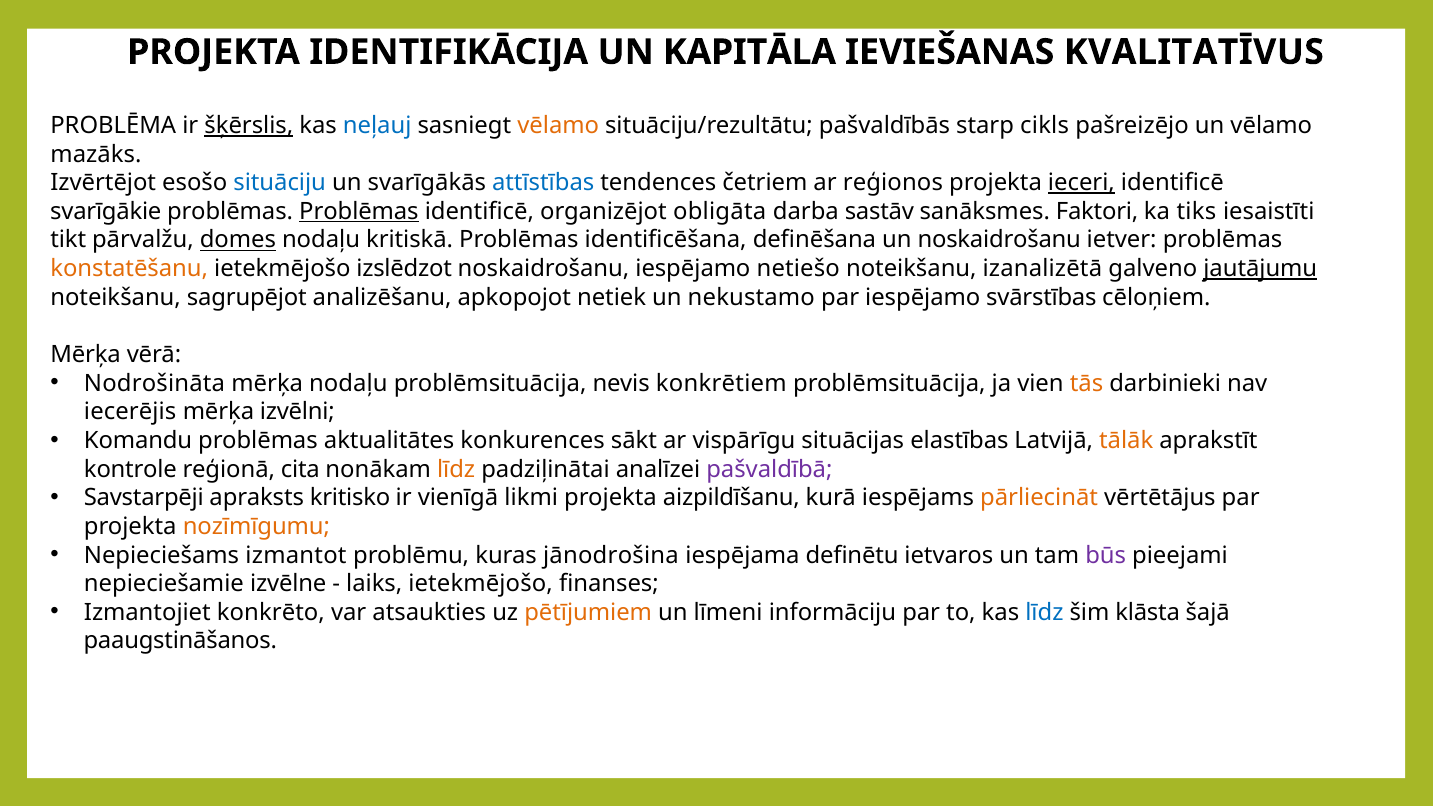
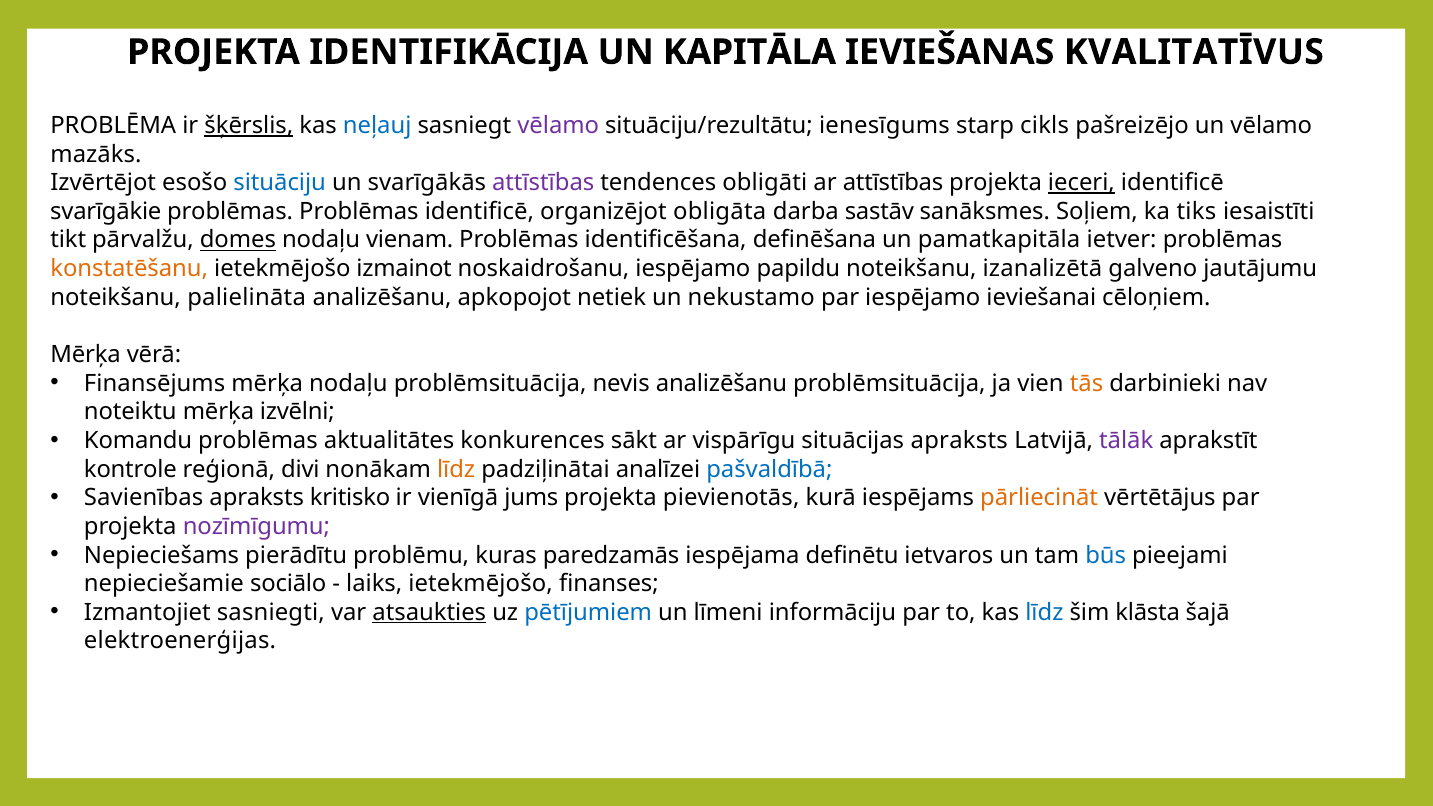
vēlamo at (558, 126) colour: orange -> purple
pašvaldībās: pašvaldībās -> ienesīgums
attīstības at (543, 183) colour: blue -> purple
četriem: četriem -> obligāti
ar reģionos: reģionos -> attīstības
Problēmas at (359, 211) underline: present -> none
Faktori: Faktori -> Soļiem
kritiskā: kritiskā -> vienam
un noskaidrošanu: noskaidrošanu -> pamatkapitāla
izslēdzot: izslēdzot -> izmainot
netiešo: netiešo -> papildu
jautājumu underline: present -> none
sagrupējot: sagrupējot -> palielināta
svārstības: svārstības -> ieviešanai
Nodrošināta: Nodrošināta -> Finansējums
nevis konkrētiem: konkrētiem -> analizēšanu
iecerējis: iecerējis -> noteiktu
situācijas elastības: elastības -> apraksts
tālāk colour: orange -> purple
cita: cita -> divi
pašvaldībā colour: purple -> blue
Savstarpēji: Savstarpēji -> Savienības
likmi: likmi -> jums
aizpildīšanu: aizpildīšanu -> pievienotās
nozīmīgumu colour: orange -> purple
izmantot: izmantot -> pierādītu
jānodrošina: jānodrošina -> paredzamās
būs colour: purple -> blue
izvēlne: izvēlne -> sociālo
konkrēto: konkrēto -> sasniegti
atsaukties underline: none -> present
pētījumiem colour: orange -> blue
paaugstināšanos: paaugstināšanos -> elektroenerģijas
